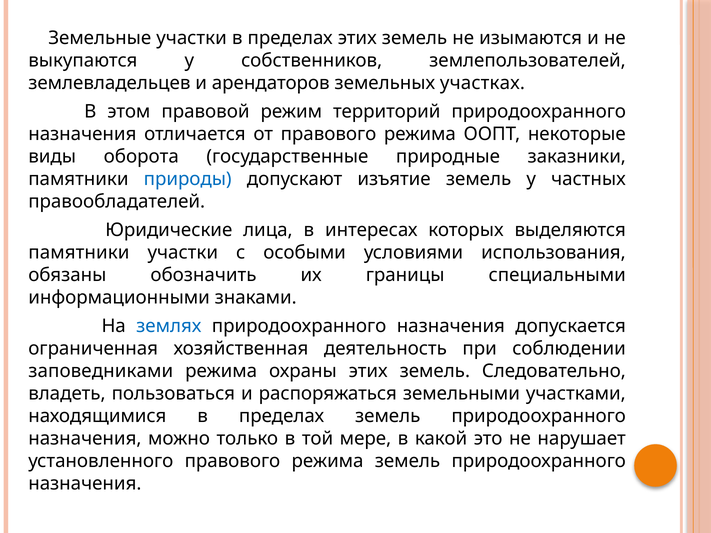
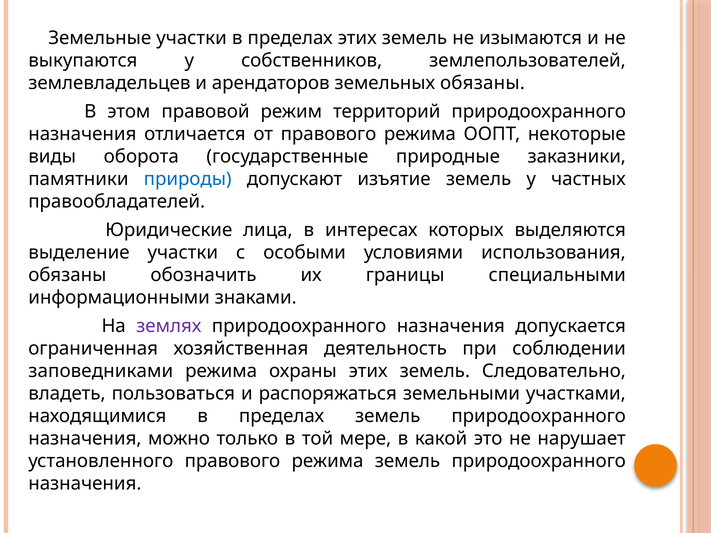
земельных участках: участках -> обязаны
памятники at (79, 253): памятники -> выделение
землях colour: blue -> purple
